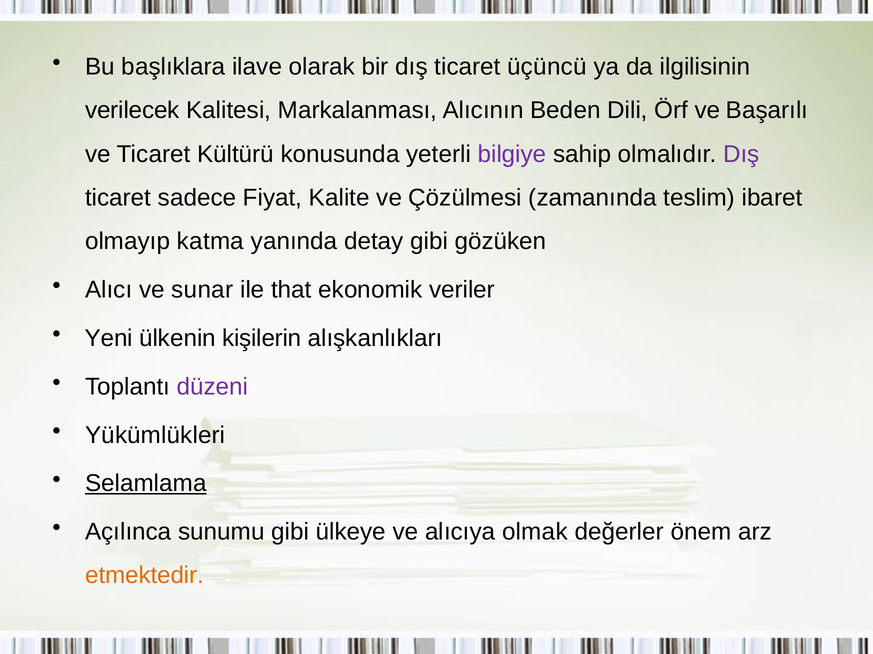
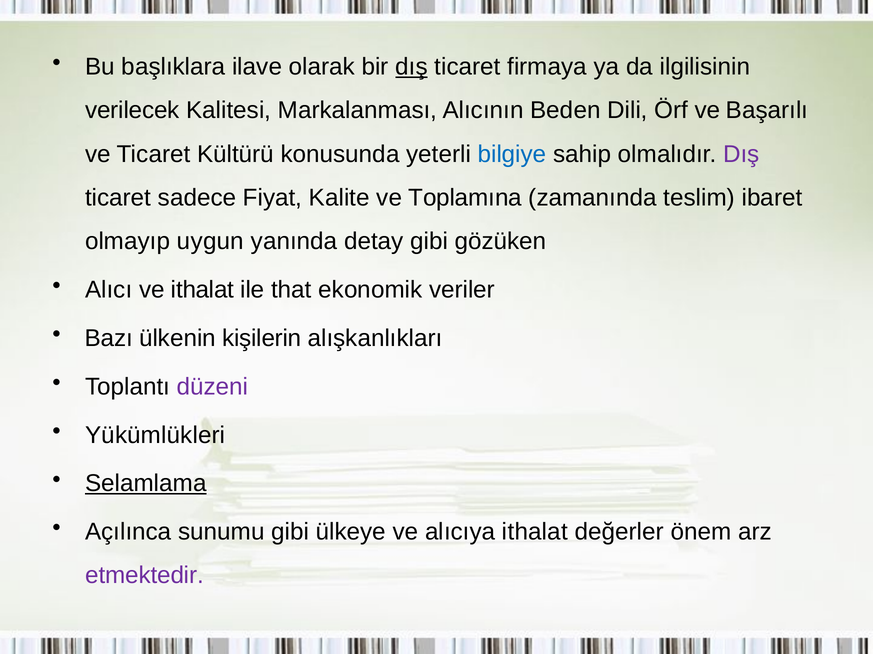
dış at (411, 67) underline: none -> present
üçüncü: üçüncü -> firmaya
bilgiye colour: purple -> blue
Çözülmesi: Çözülmesi -> Toplamına
katma: katma -> uygun
ve sunar: sunar -> ithalat
Yeni: Yeni -> Bazı
alıcıya olmak: olmak -> ithalat
etmektedir colour: orange -> purple
